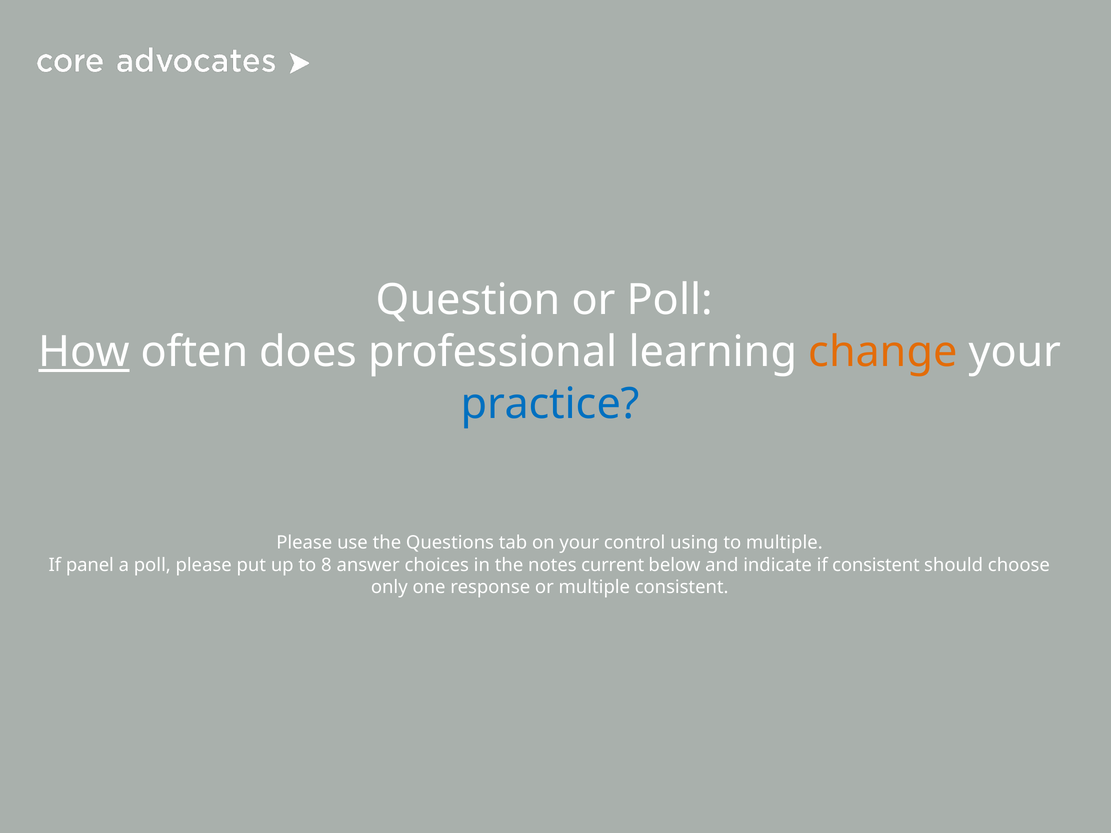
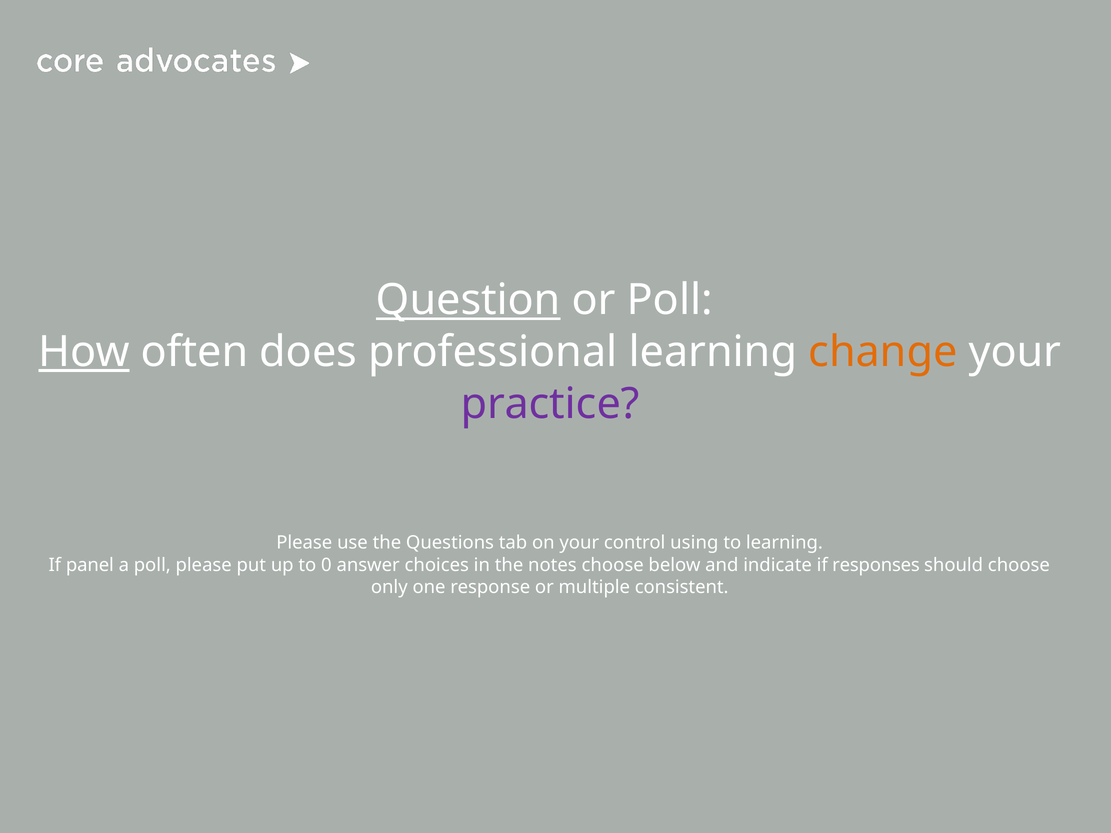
Question underline: none -> present
practice colour: blue -> purple
to multiple: multiple -> learning
8: 8 -> 0
notes current: current -> choose
if consistent: consistent -> responses
